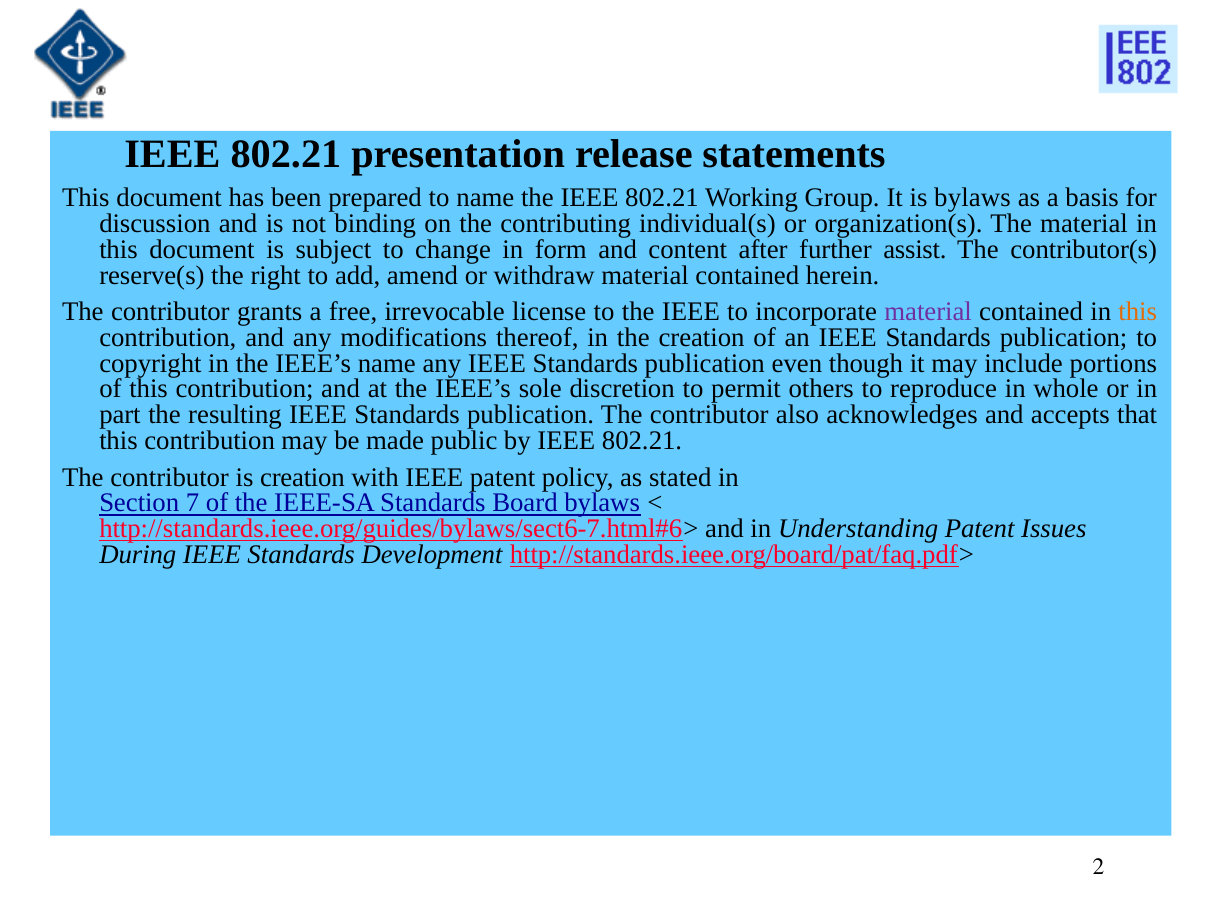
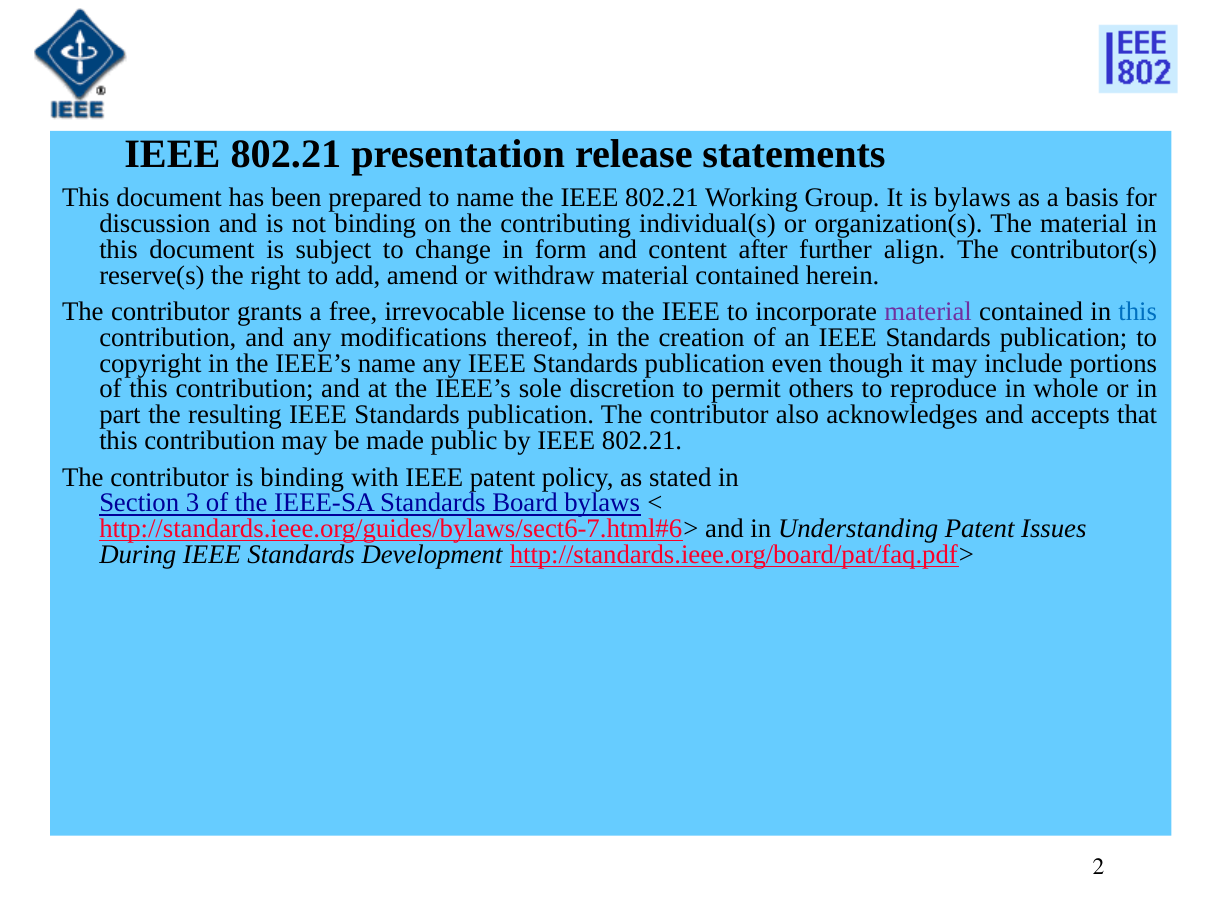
assist: assist -> align
this at (1138, 311) colour: orange -> blue
is creation: creation -> binding
7: 7 -> 3
